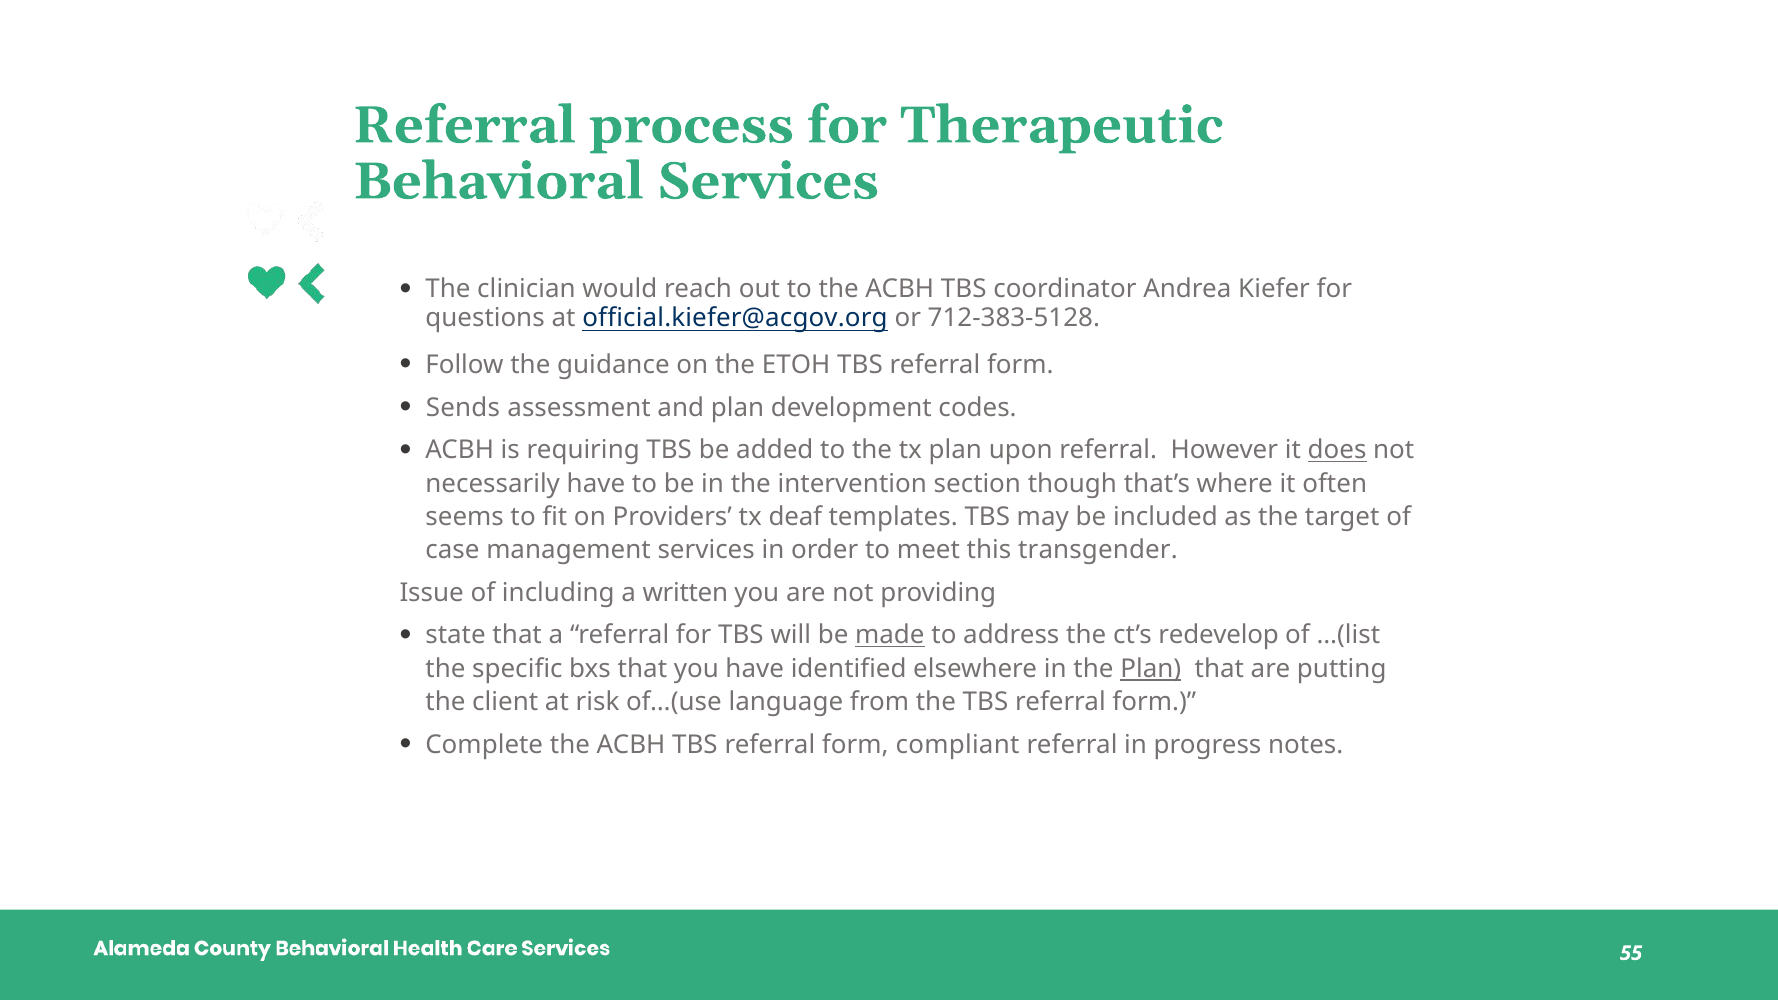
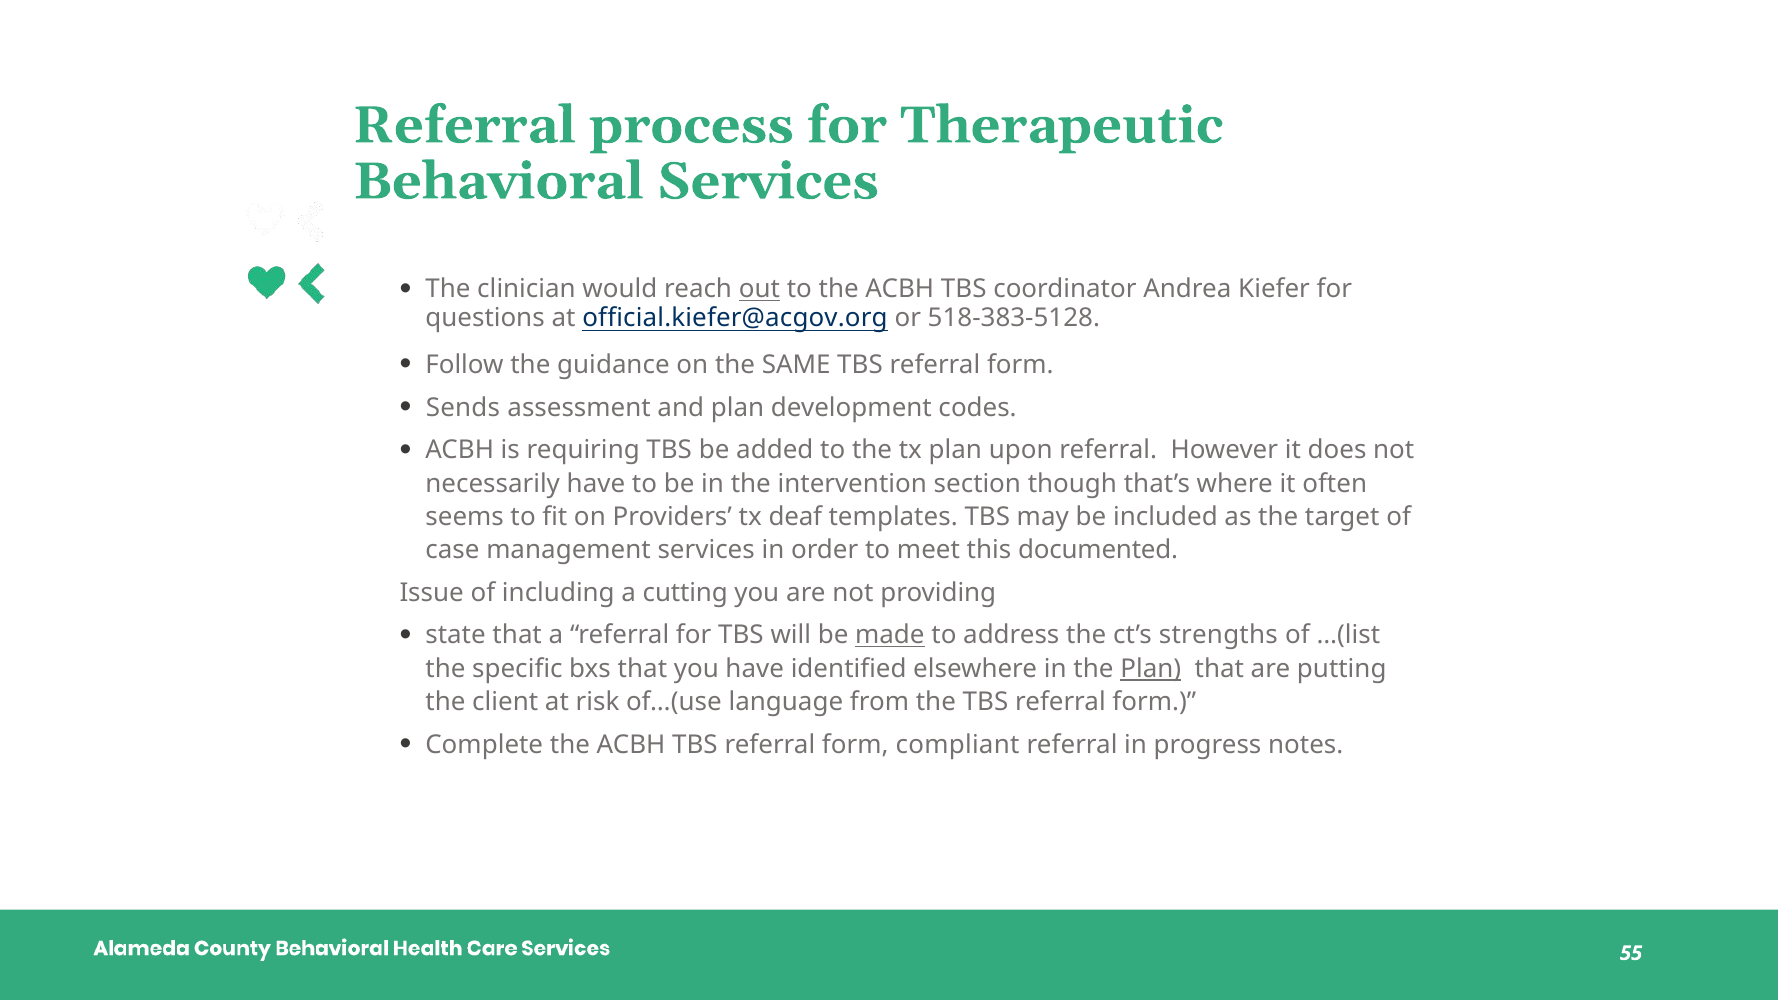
out underline: none -> present
712-383-5128: 712-383-5128 -> 518-383-5128
ETOH: ETOH -> SAME
does underline: present -> none
transgender: transgender -> documented
written: written -> cutting
redevelop: redevelop -> strengths
